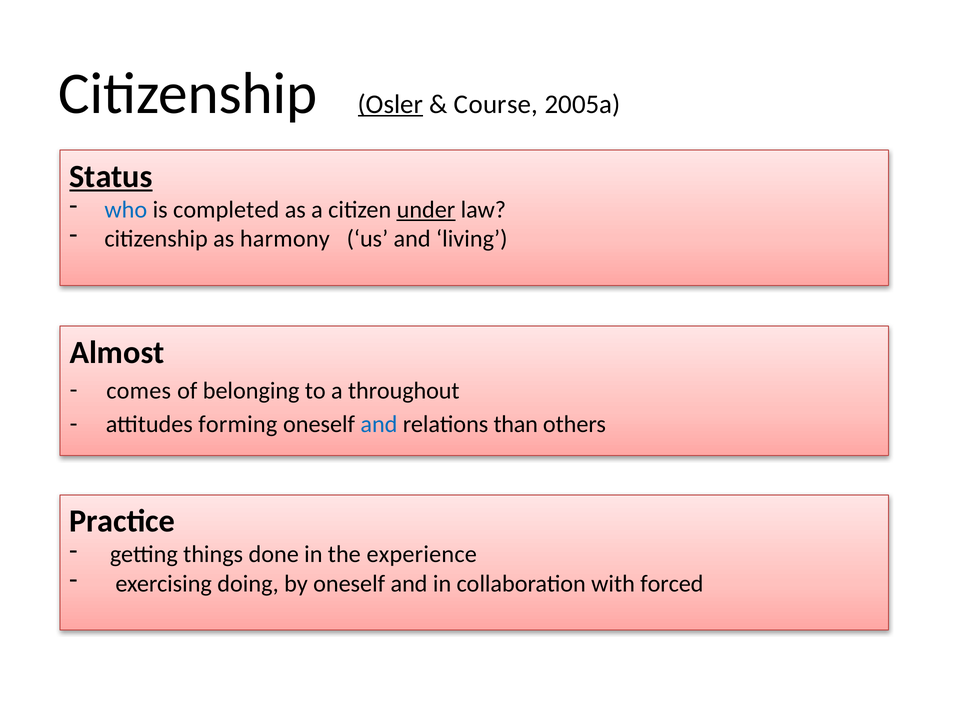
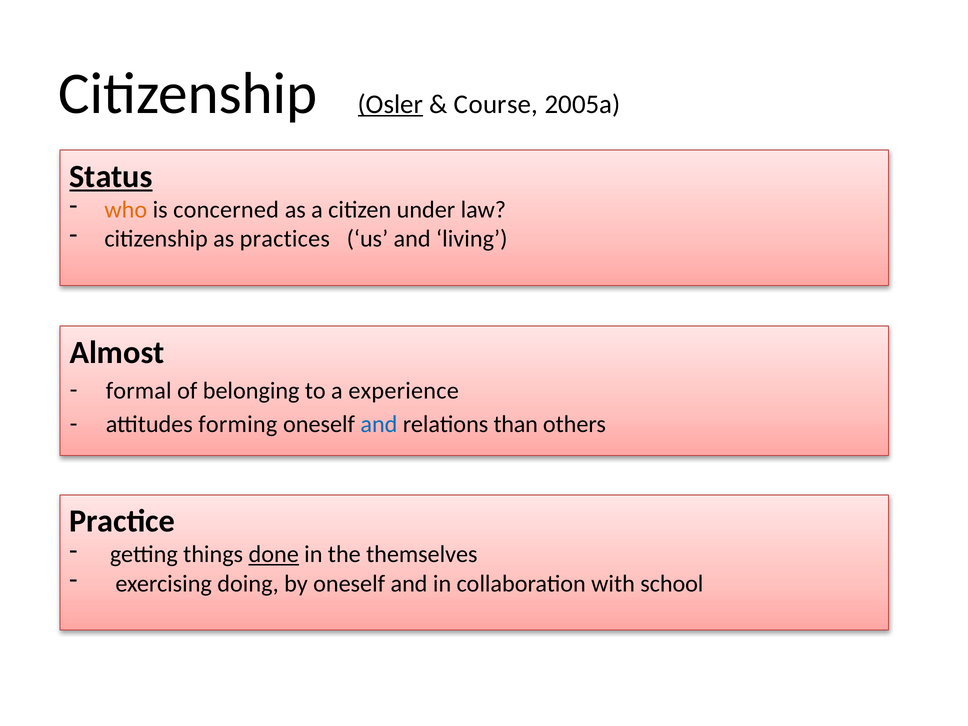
who colour: blue -> orange
completed: completed -> concerned
under underline: present -> none
harmony: harmony -> practices
comes: comes -> formal
throughout: throughout -> experience
done underline: none -> present
experience: experience -> themselves
forced: forced -> school
